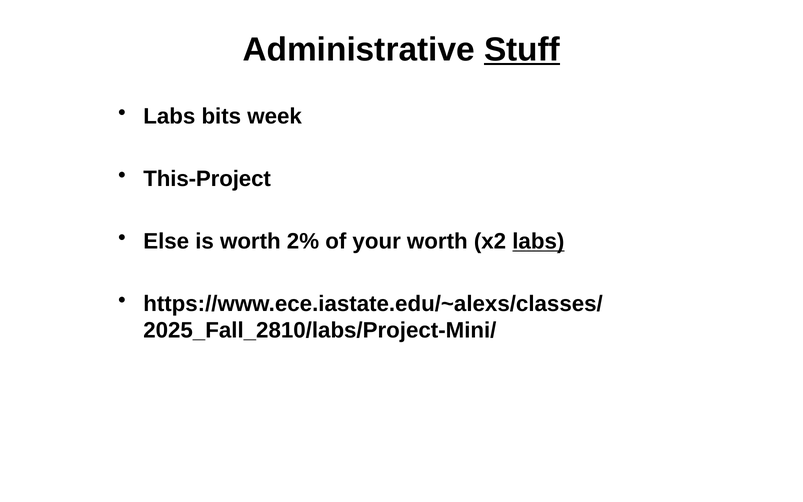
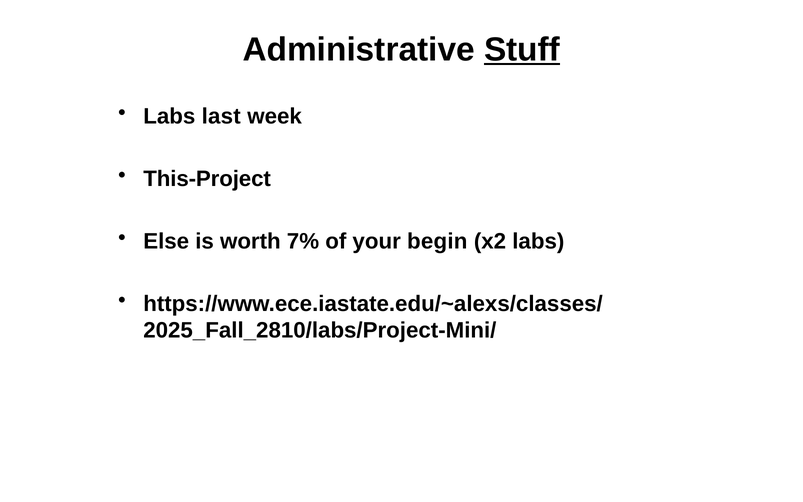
bits: bits -> last
2%: 2% -> 7%
your worth: worth -> begin
labs at (538, 241) underline: present -> none
